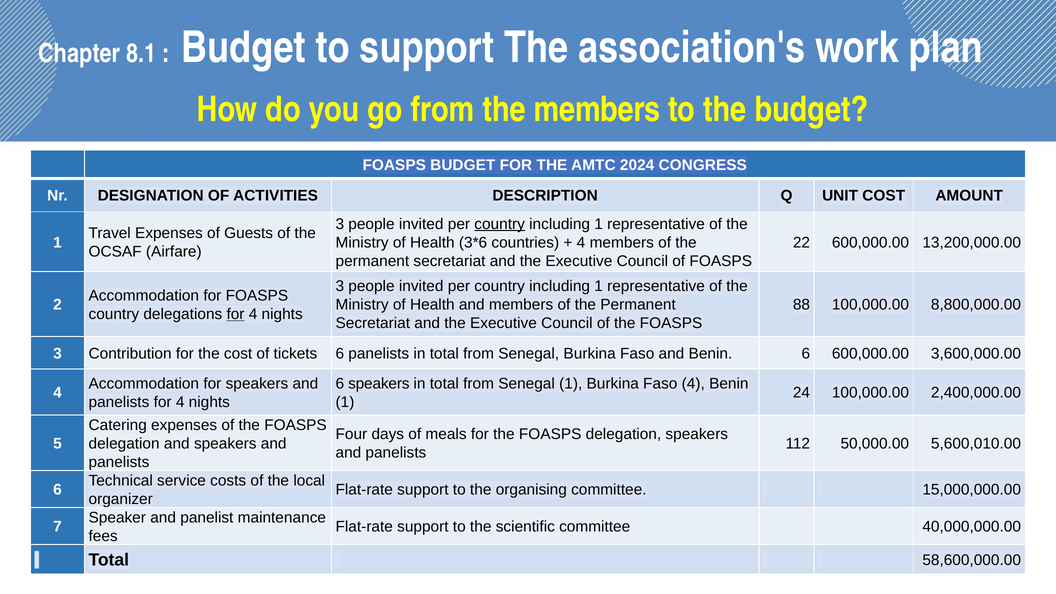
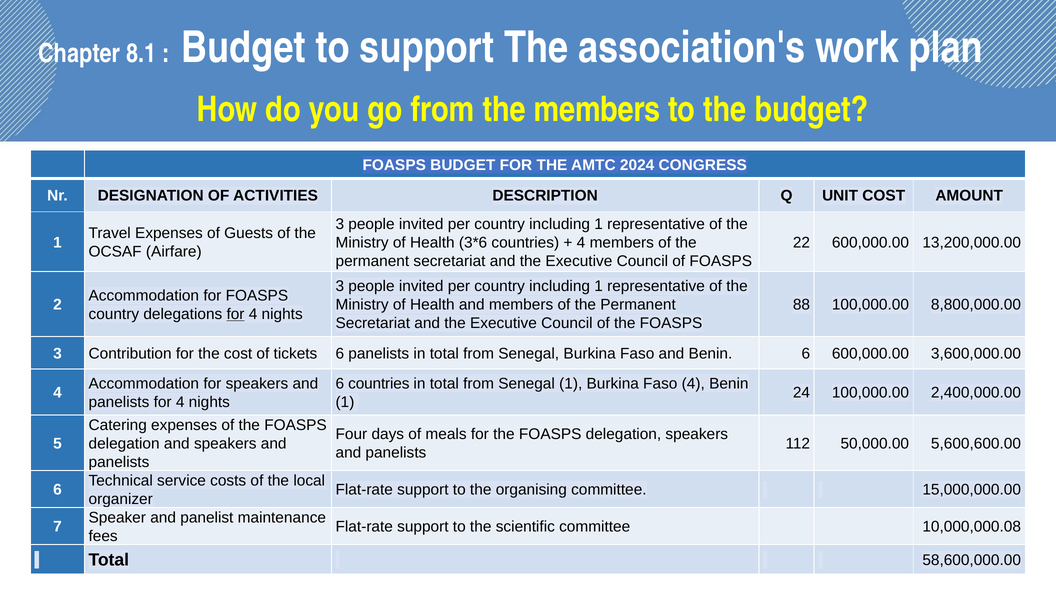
country at (500, 224) underline: present -> none
6 speakers: speakers -> countries
5,600,010.00: 5,600,010.00 -> 5,600,600.00
40,000,000.00: 40,000,000.00 -> 10,000,000.08
